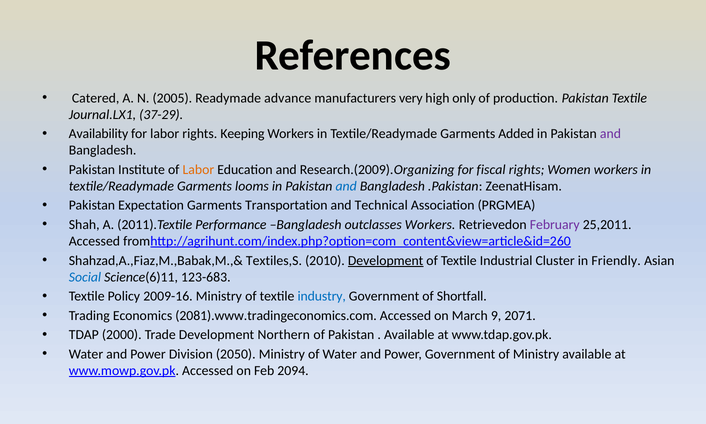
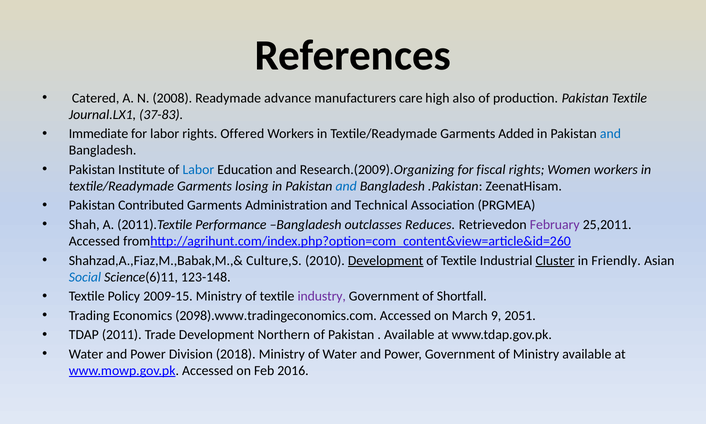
2005: 2005 -> 2008
very: very -> care
only: only -> also
37-29: 37-29 -> 37-83
Availability: Availability -> Immediate
Keeping: Keeping -> Offered
and at (610, 134) colour: purple -> blue
Labor at (198, 169) colour: orange -> blue
looms: looms -> losing
Expectation: Expectation -> Contributed
Transportation: Transportation -> Administration
outclasses Workers: Workers -> Reduces
Textiles,S: Textiles,S -> Culture,S
Cluster underline: none -> present
123-683: 123-683 -> 123-148
2009-16: 2009-16 -> 2009-15
industry colour: blue -> purple
2081).www.tradingeconomics.com: 2081).www.tradingeconomics.com -> 2098).www.tradingeconomics.com
2071: 2071 -> 2051
2000: 2000 -> 2011
2050: 2050 -> 2018
2094: 2094 -> 2016
